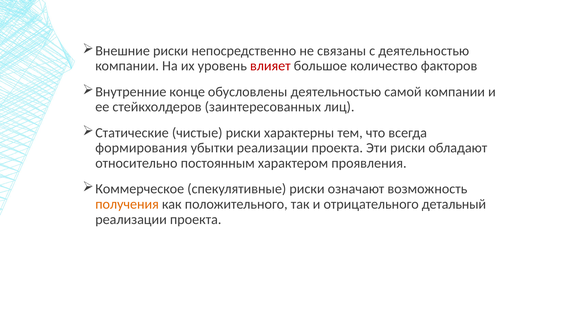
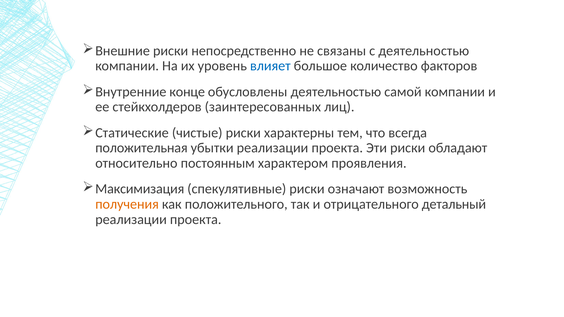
влияет colour: red -> blue
формирования: формирования -> положительная
Коммерческое: Коммерческое -> Максимизация
